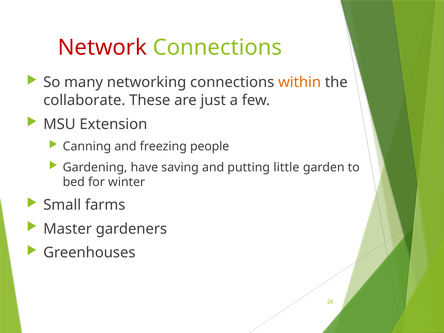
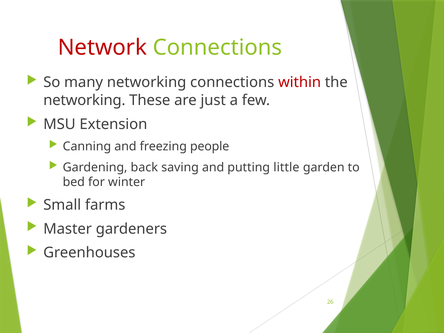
within colour: orange -> red
collaborate at (84, 100): collaborate -> networking
have: have -> back
